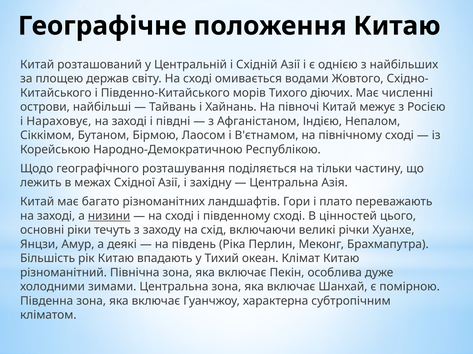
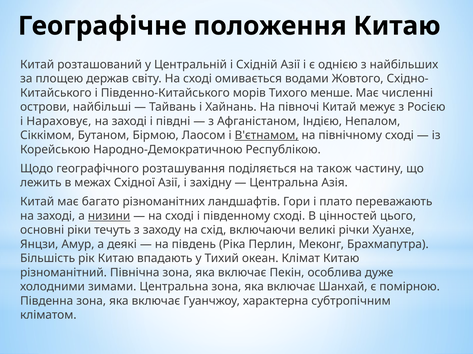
діючих: діючих -> менше
В'єтнамом underline: none -> present
тільки: тільки -> також
